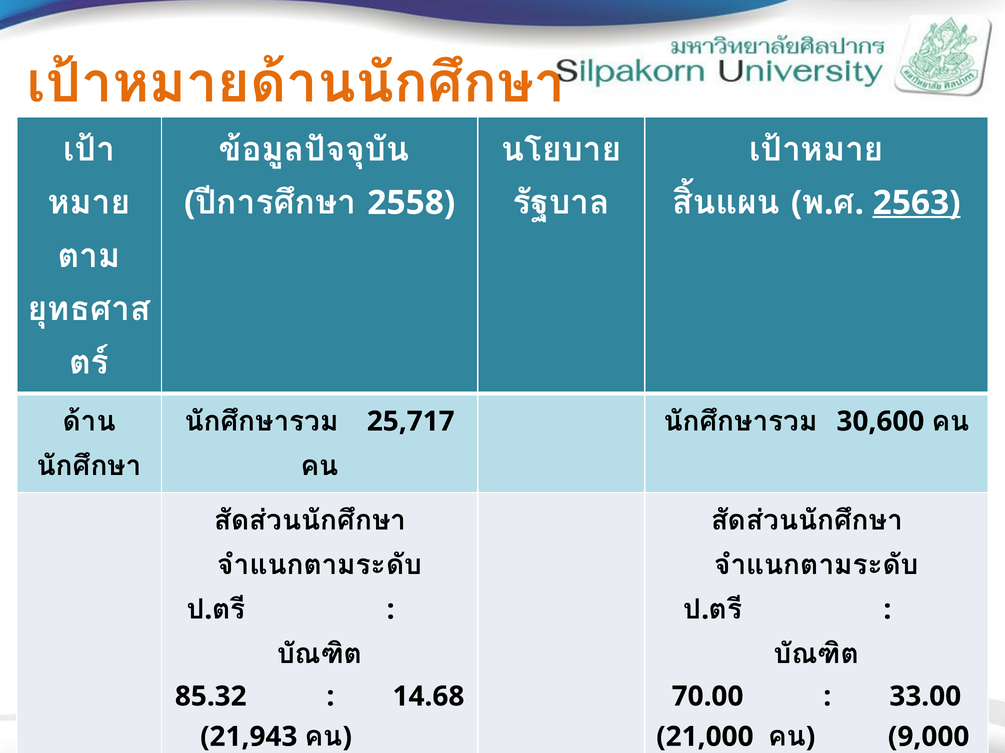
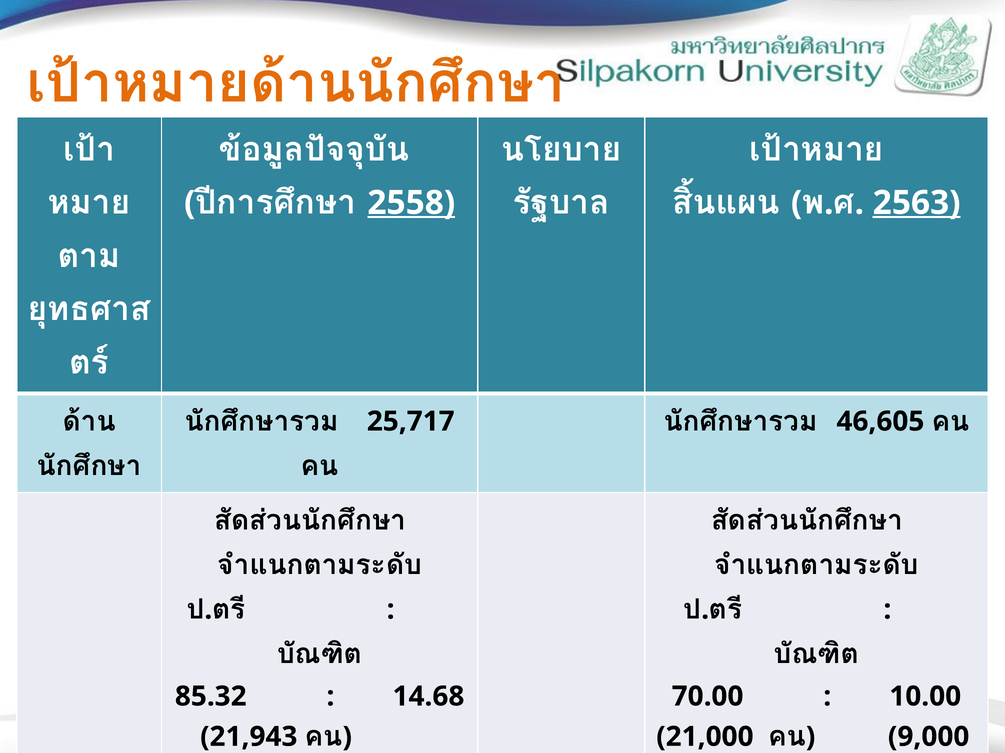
2558 underline: none -> present
30,600: 30,600 -> 46,605
33.00: 33.00 -> 10.00
